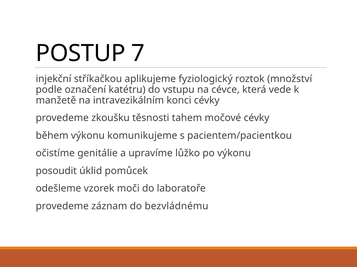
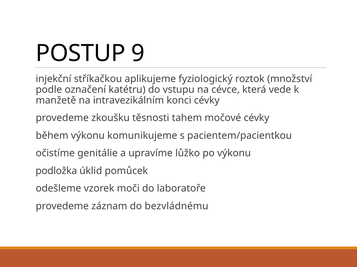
7: 7 -> 9
posoudit: posoudit -> podložka
